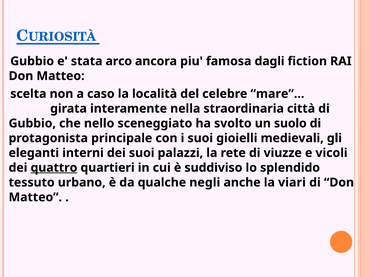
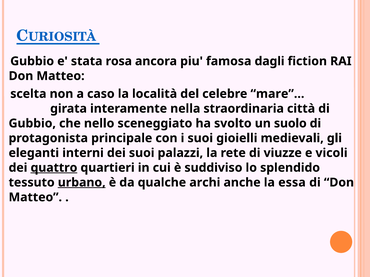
arco: arco -> rosa
urbano underline: none -> present
negli: negli -> archi
viari: viari -> essa
